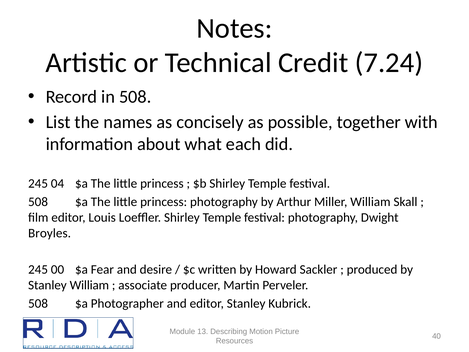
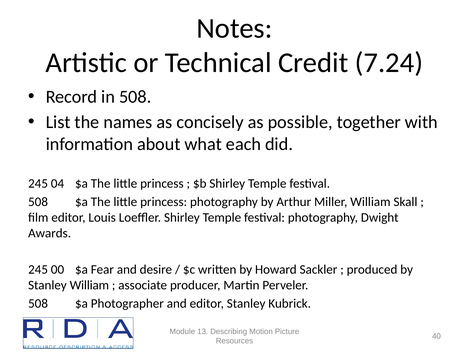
Broyles: Broyles -> Awards
